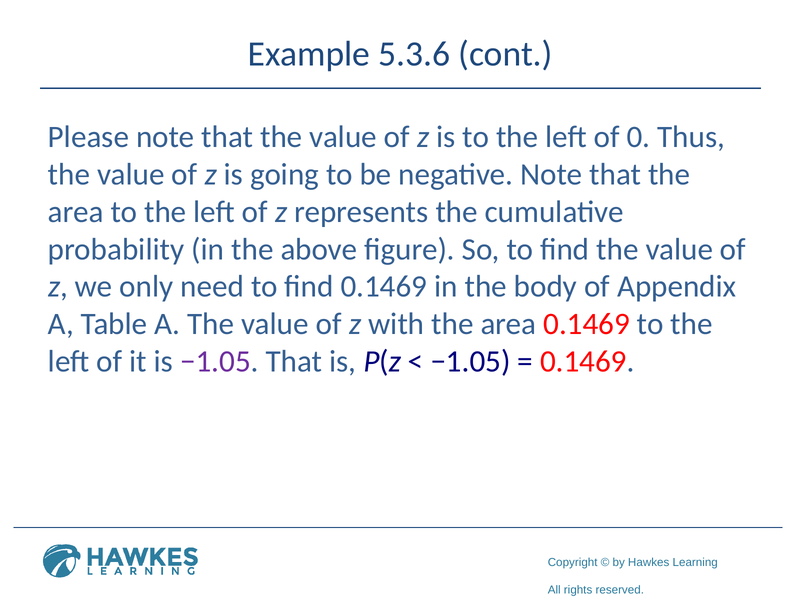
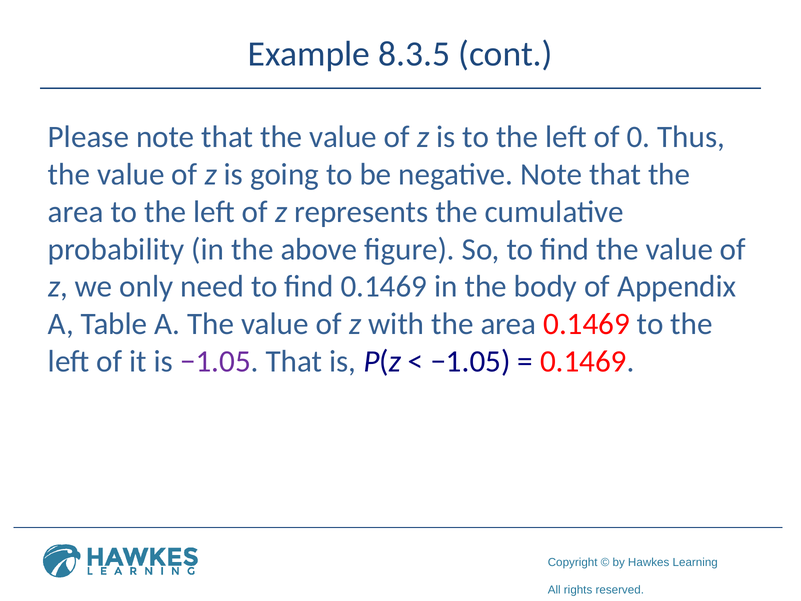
5.3.6: 5.3.6 -> 8.3.5
